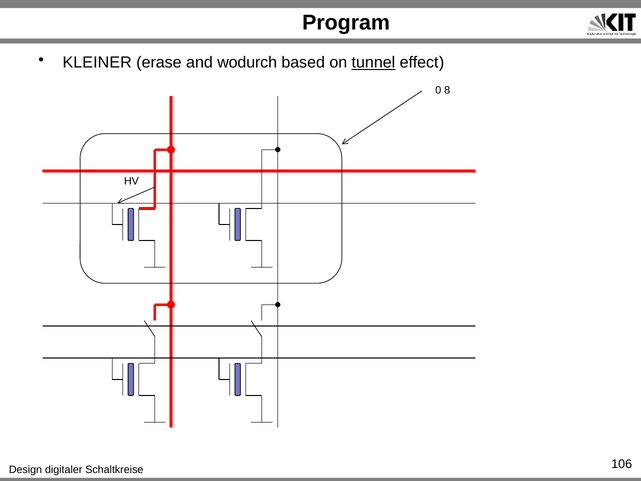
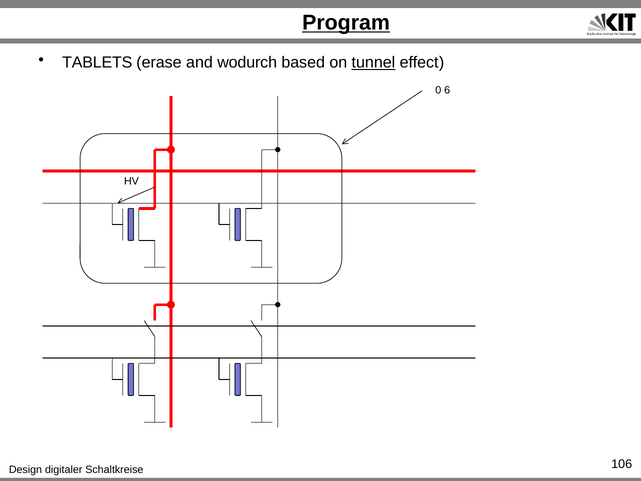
Program underline: none -> present
KLEINER: KLEINER -> TABLETS
8: 8 -> 6
